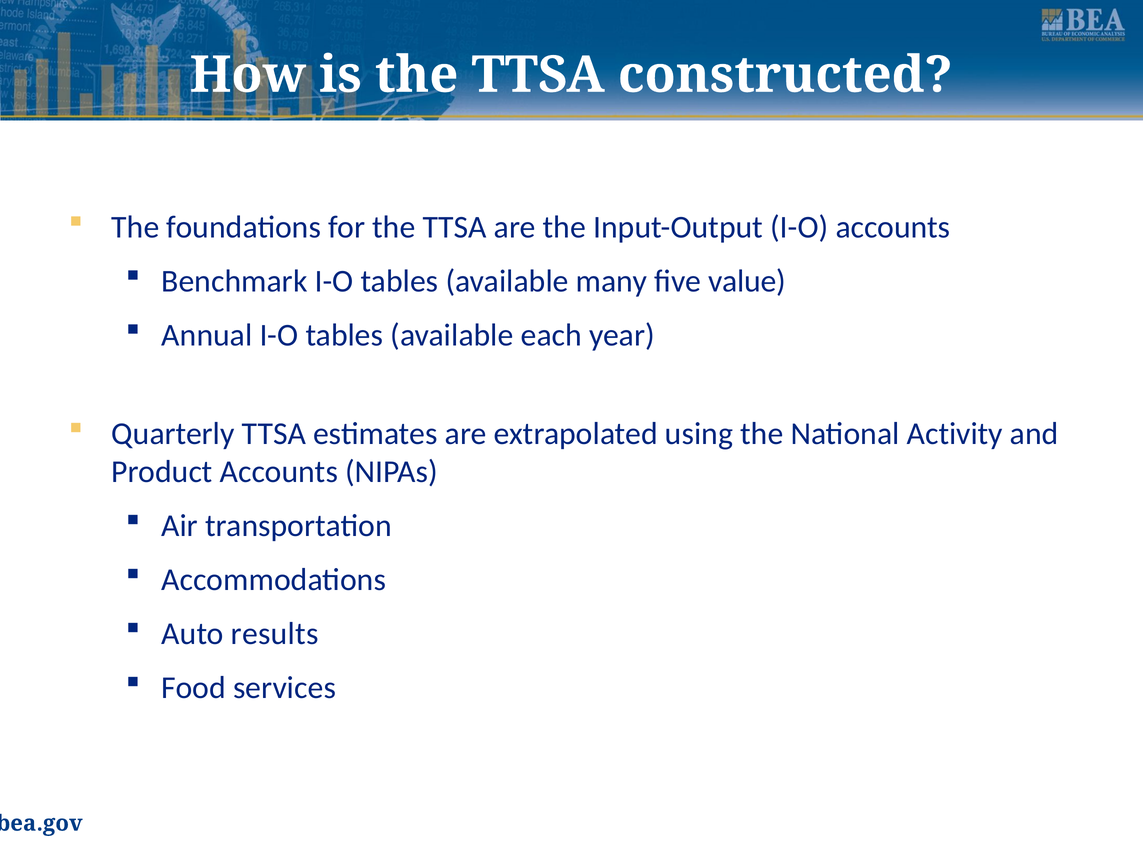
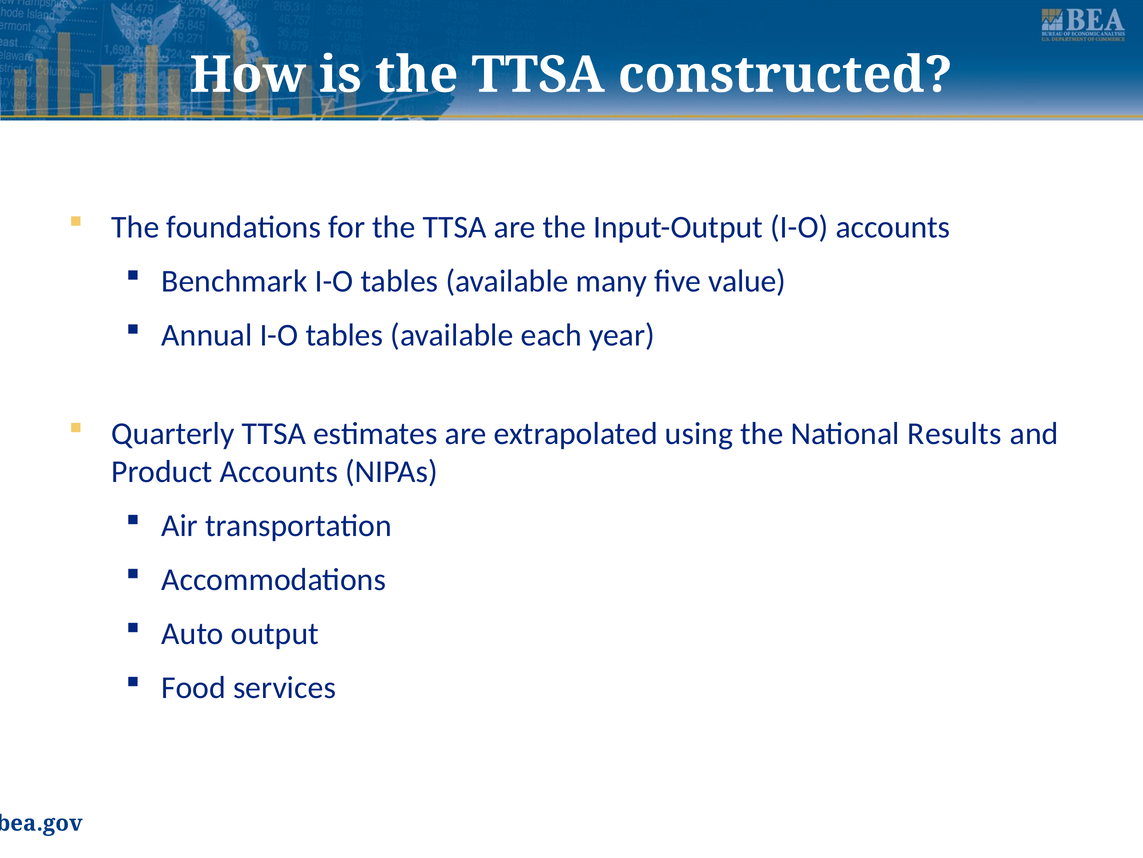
Activity: Activity -> Results
results: results -> output
